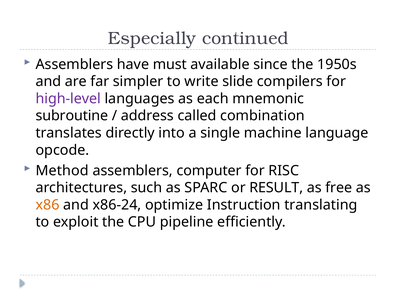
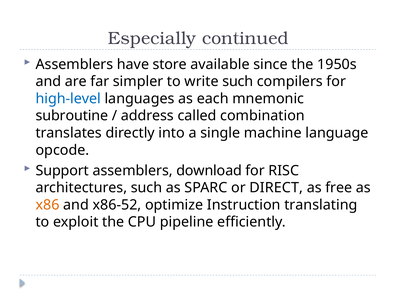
must: must -> store
write slide: slide -> such
high-level colour: purple -> blue
Method: Method -> Support
computer: computer -> download
RESULT: RESULT -> DIRECT
x86-24: x86-24 -> x86-52
